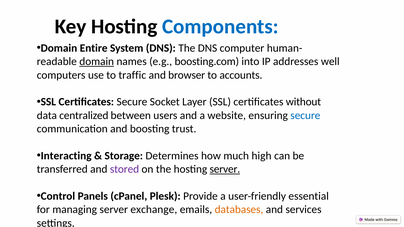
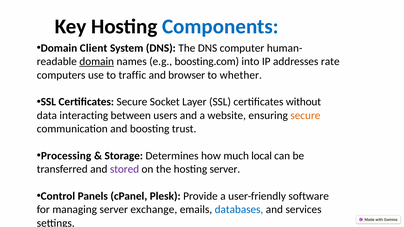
Entire: Entire -> Client
well: well -> rate
accounts: accounts -> whether
centralized: centralized -> interacting
secure at (305, 115) colour: blue -> orange
Interacting: Interacting -> Processing
high: high -> local
server at (225, 169) underline: present -> none
essential: essential -> software
databases colour: orange -> blue
